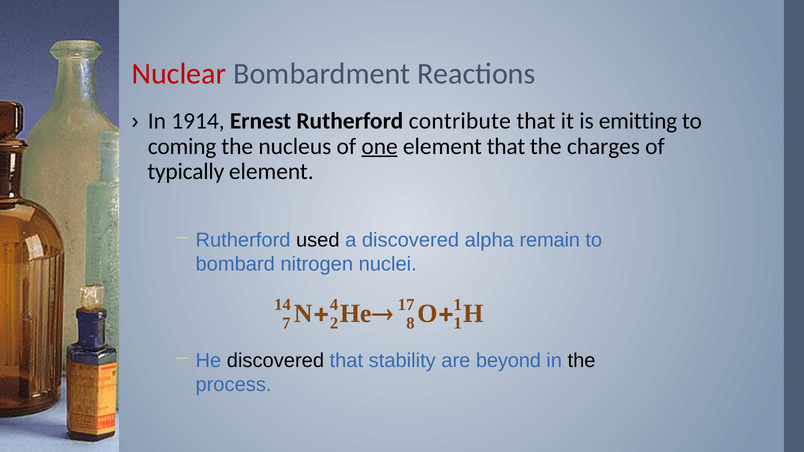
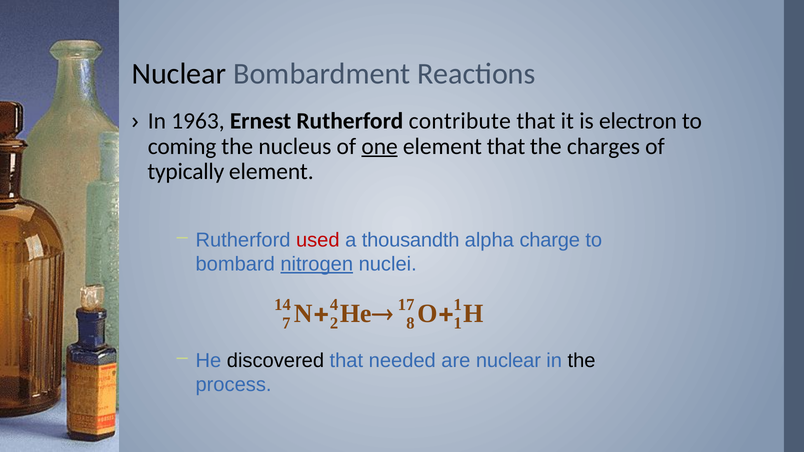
Nuclear at (179, 74) colour: red -> black
1914: 1914 -> 1963
emitting: emitting -> electron
used colour: black -> red
a discovered: discovered -> thousandth
remain: remain -> charge
nitrogen underline: none -> present
stability: stability -> needed
are beyond: beyond -> nuclear
